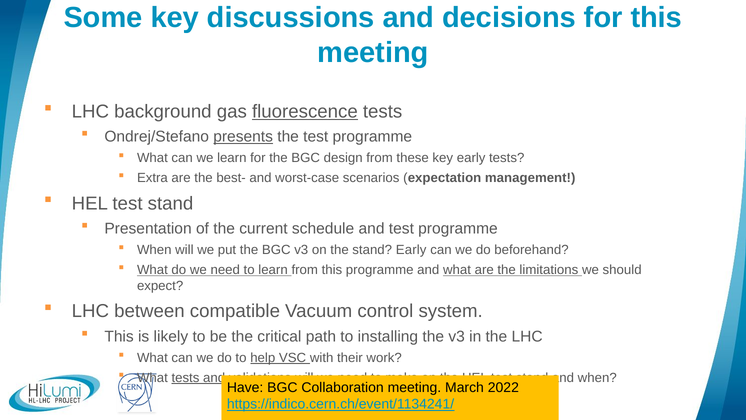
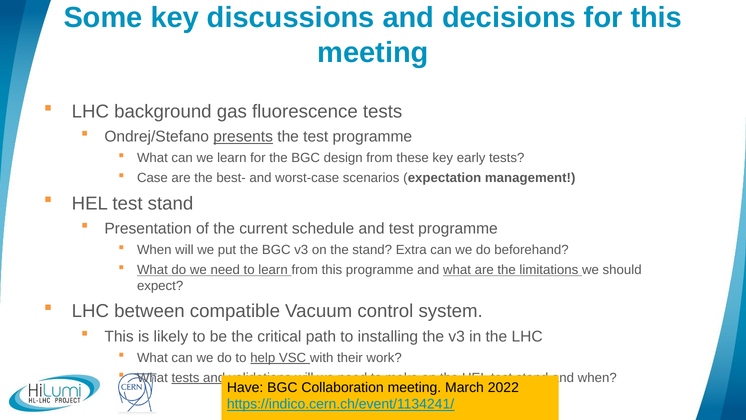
fluorescence underline: present -> none
Extra: Extra -> Case
stand Early: Early -> Extra
